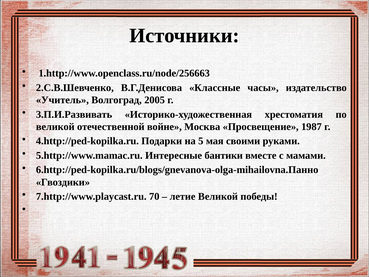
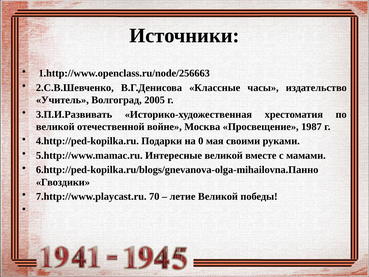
5: 5 -> 0
Интересные бантики: бантики -> великой
